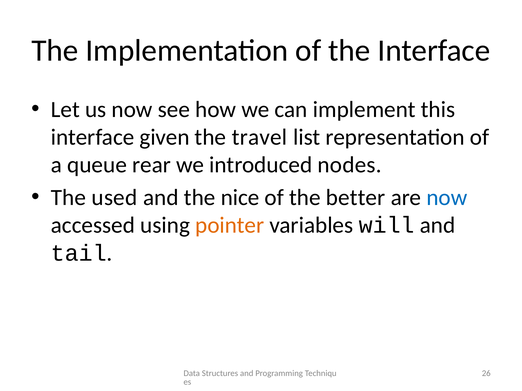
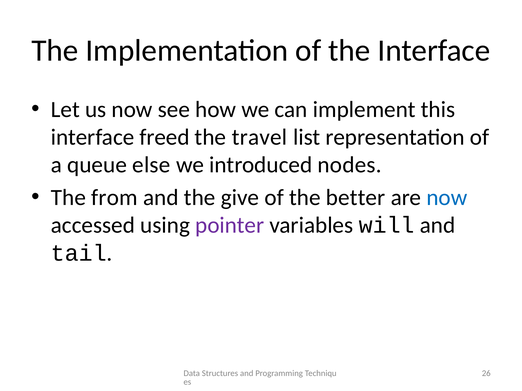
given: given -> freed
rear: rear -> else
used: used -> from
nice: nice -> give
pointer colour: orange -> purple
